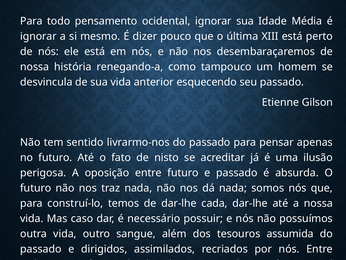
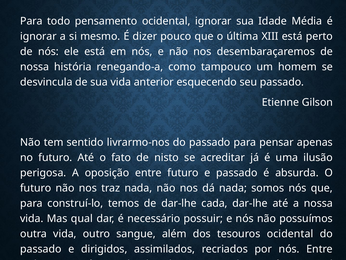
caso: caso -> qual
tesouros assumida: assumida -> ocidental
